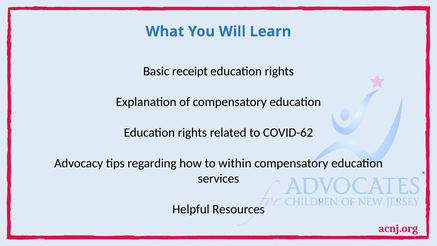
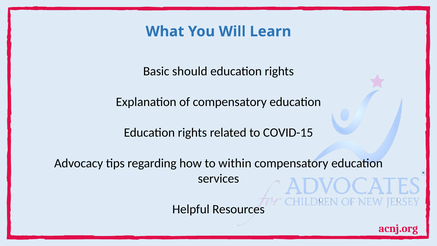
receipt: receipt -> should
COVID-62: COVID-62 -> COVID-15
